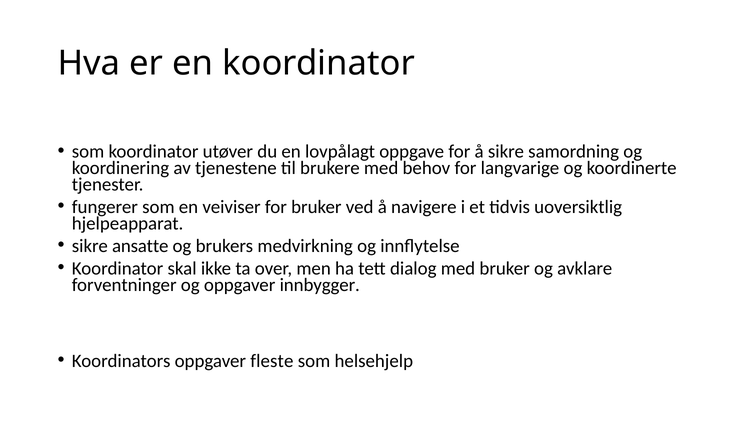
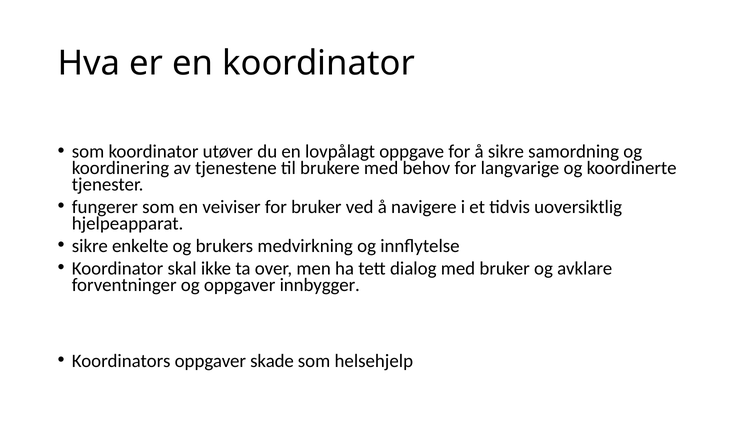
ansatte: ansatte -> enkelte
fleste: fleste -> skade
